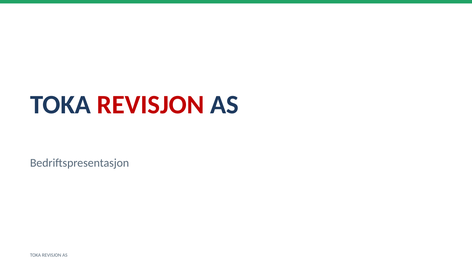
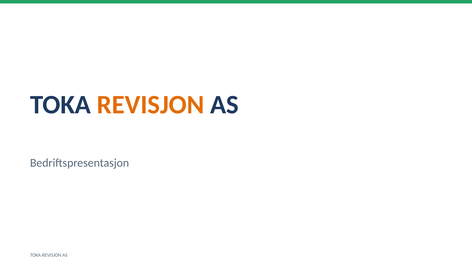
REVISJON at (151, 105) colour: red -> orange
